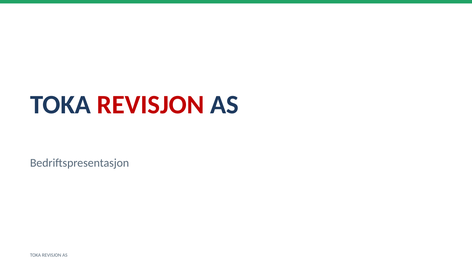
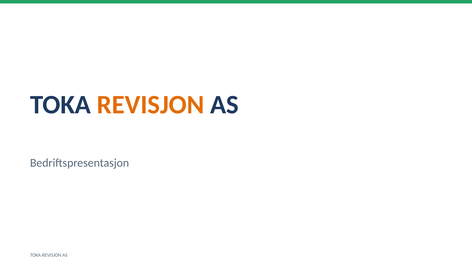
REVISJON at (151, 105) colour: red -> orange
